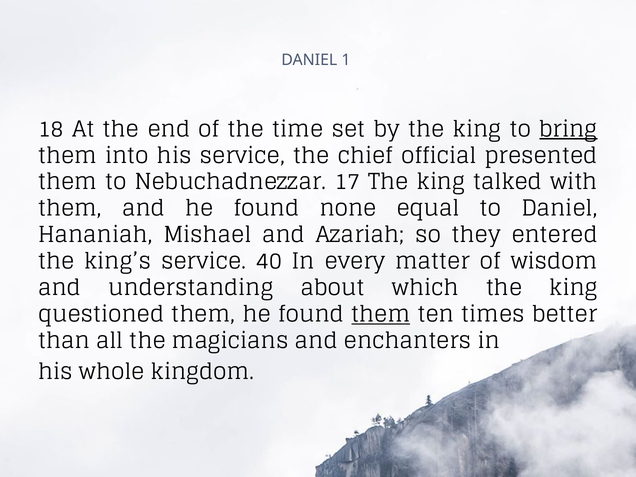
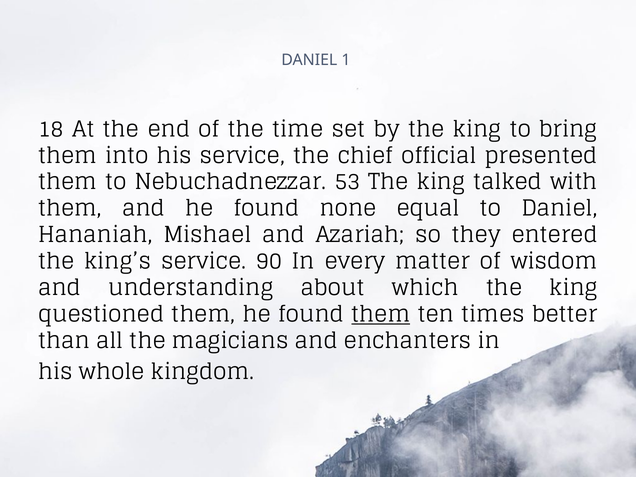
bring underline: present -> none
17: 17 -> 53
40: 40 -> 90
